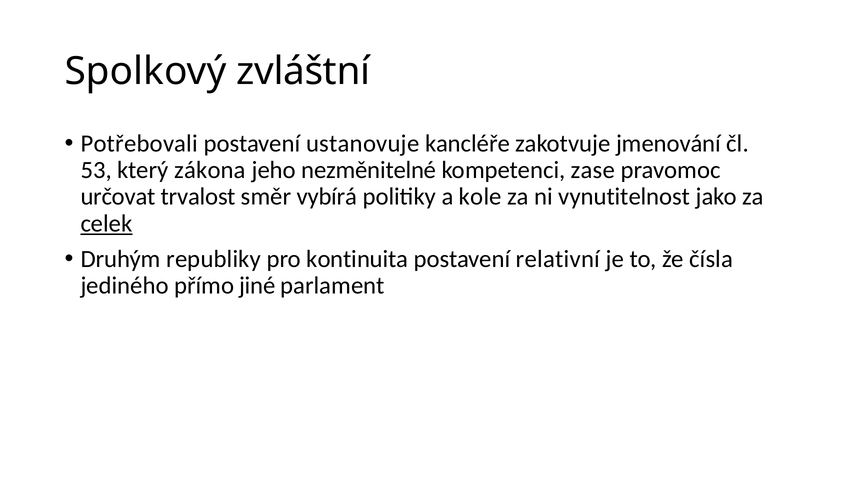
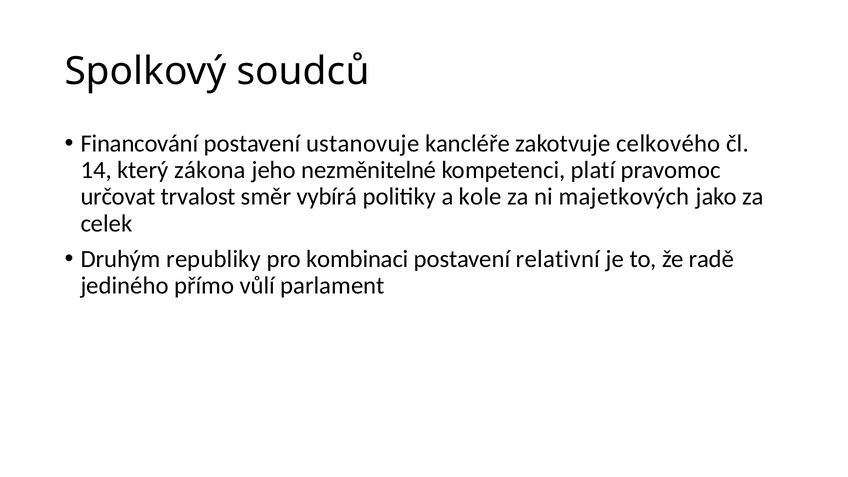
zvláštní: zvláštní -> soudců
Potřebovali: Potřebovali -> Financování
jmenování: jmenování -> celkového
53: 53 -> 14
zase: zase -> platí
vynutitelnost: vynutitelnost -> majetkových
celek underline: present -> none
kontinuita: kontinuita -> kombinaci
čísla: čísla -> radě
jiné: jiné -> vůlí
